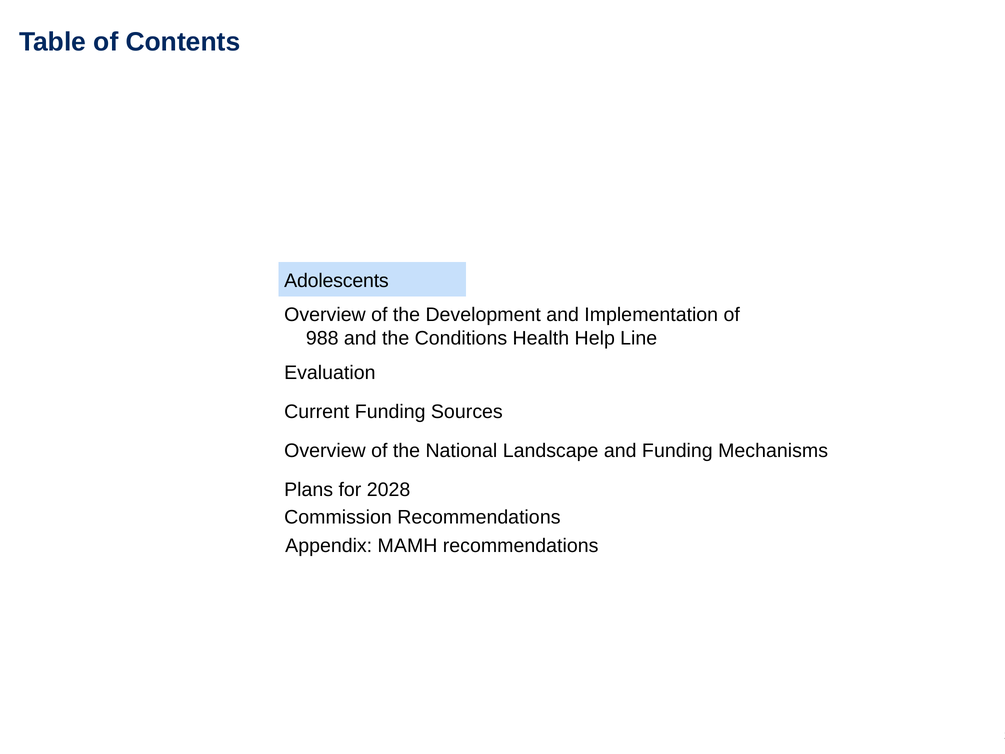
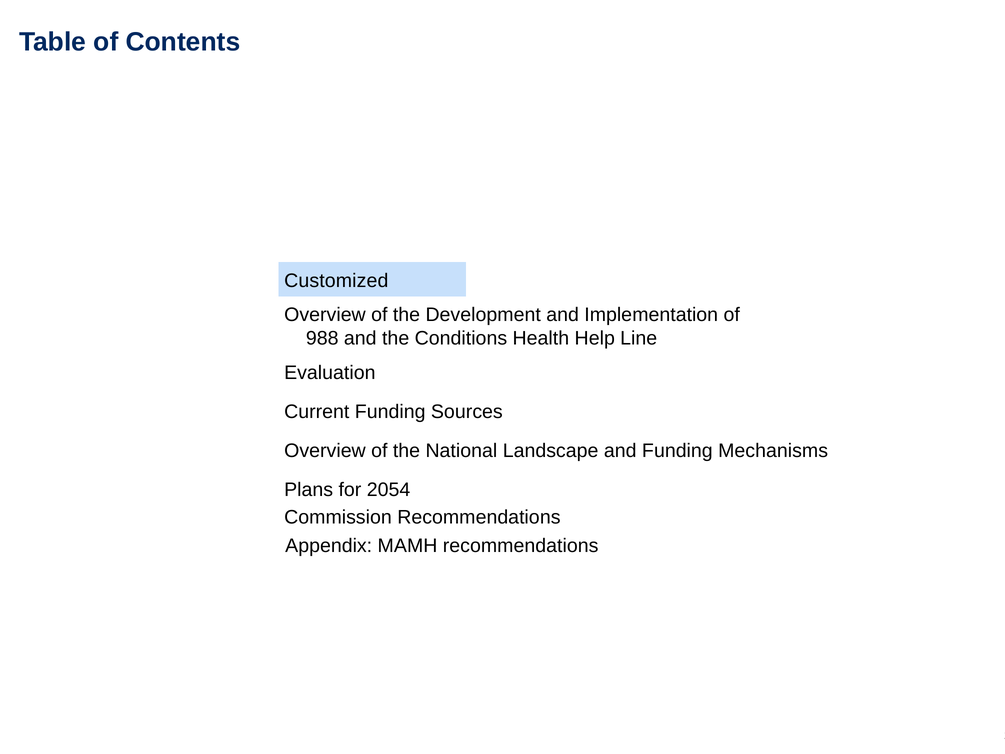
Adolescents: Adolescents -> Customized
2028: 2028 -> 2054
